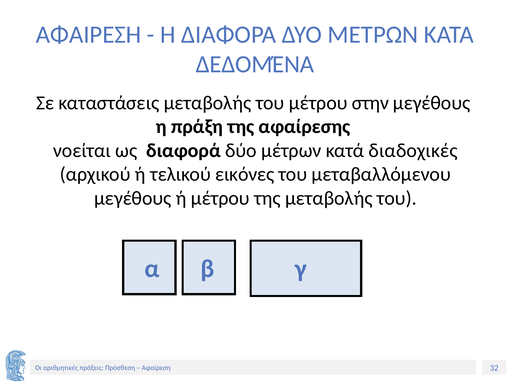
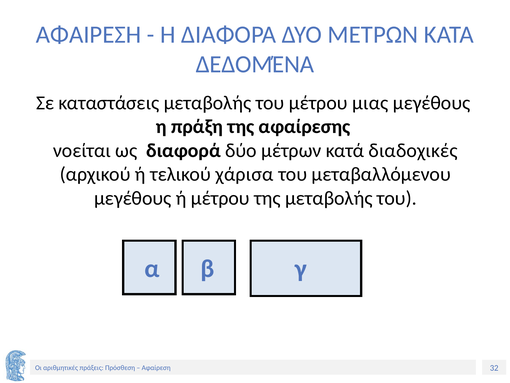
στην: στην -> μιας
εικόνες: εικόνες -> χάρισα
